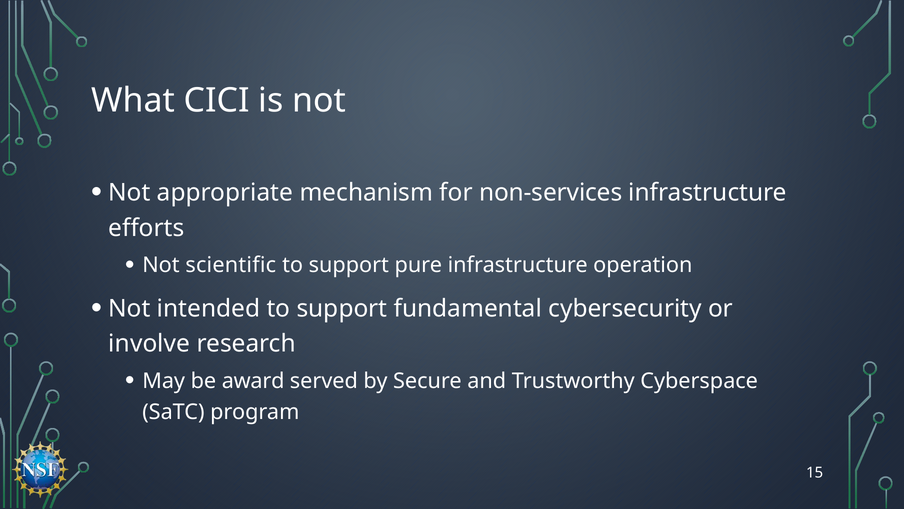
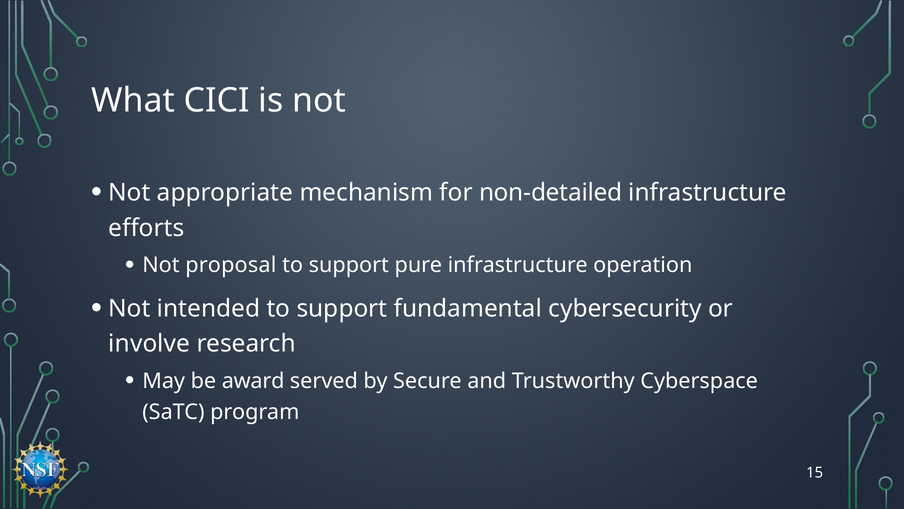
non-services: non-services -> non-detailed
scientific: scientific -> proposal
